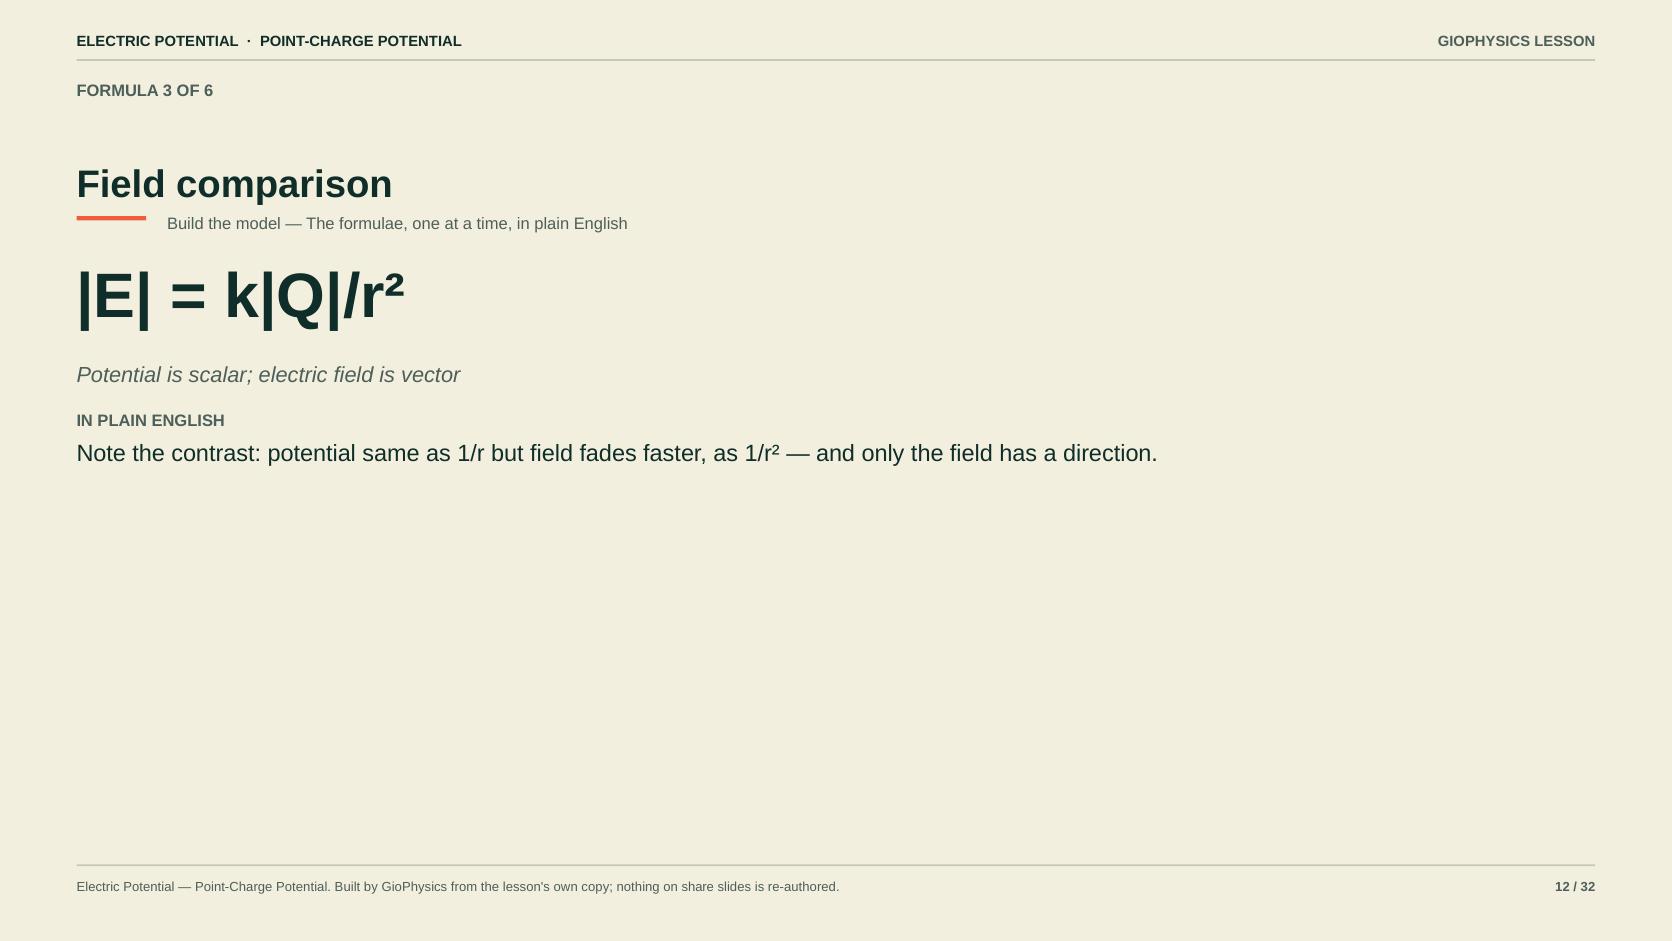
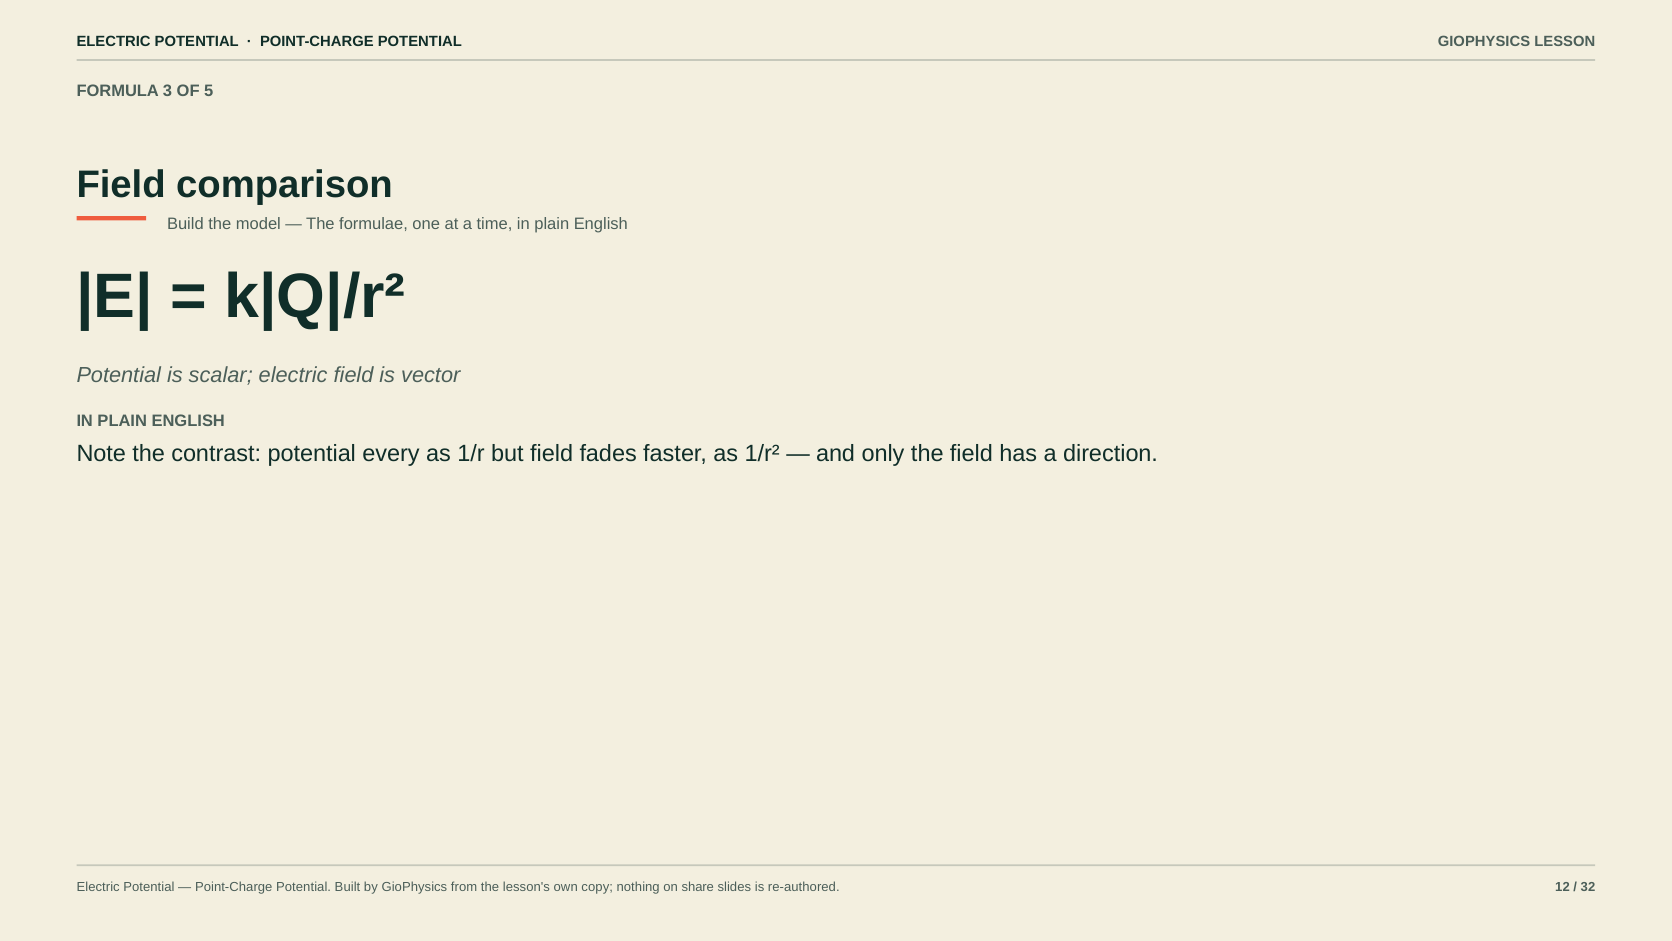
6: 6 -> 5
same: same -> every
